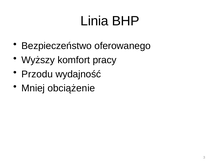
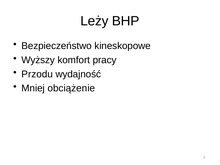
Linia: Linia -> Leży
oferowanego: oferowanego -> kineskopowe
